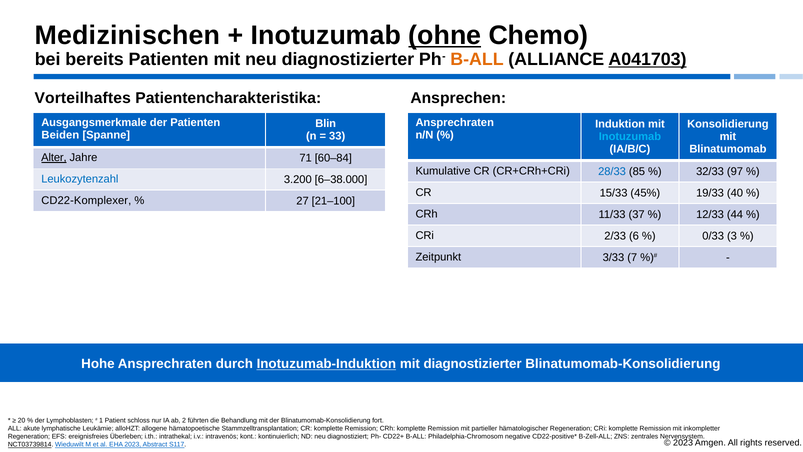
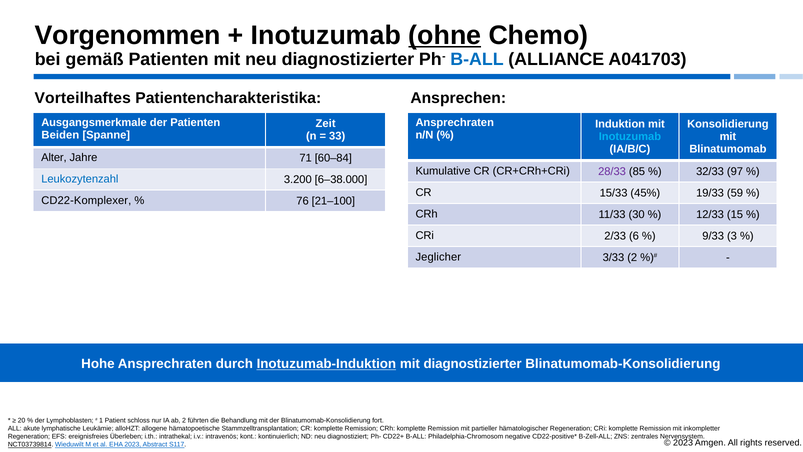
Medizinischen: Medizinischen -> Vorgenommen
bereits: bereits -> gemäß
B-ALL at (477, 59) colour: orange -> blue
A041703 underline: present -> none
Blin: Blin -> Zeit
Alter underline: present -> none
28/33 colour: blue -> purple
40: 40 -> 59
27: 27 -> 76
37: 37 -> 30
44: 44 -> 15
0/33: 0/33 -> 9/33
Zeitpunkt: Zeitpunkt -> Jeglicher
3/33 7: 7 -> 2
